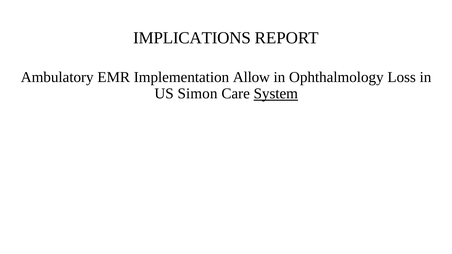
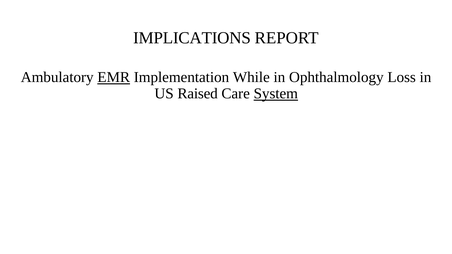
EMR underline: none -> present
Allow: Allow -> While
Simon: Simon -> Raised
